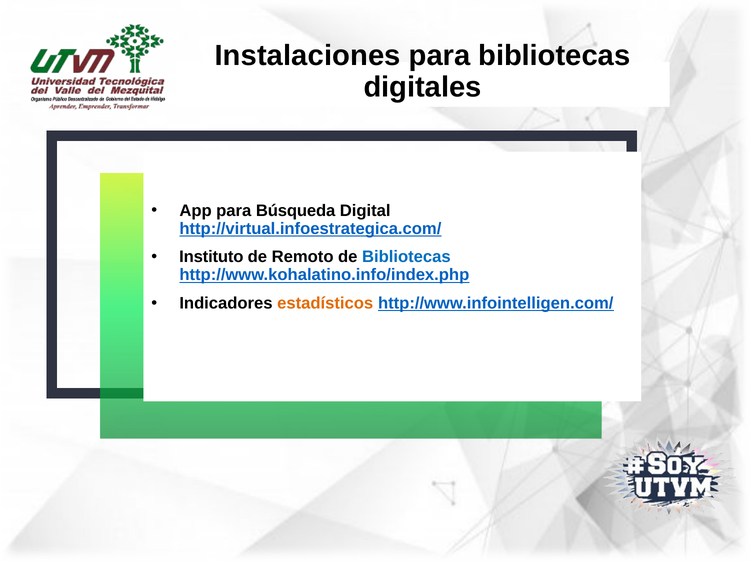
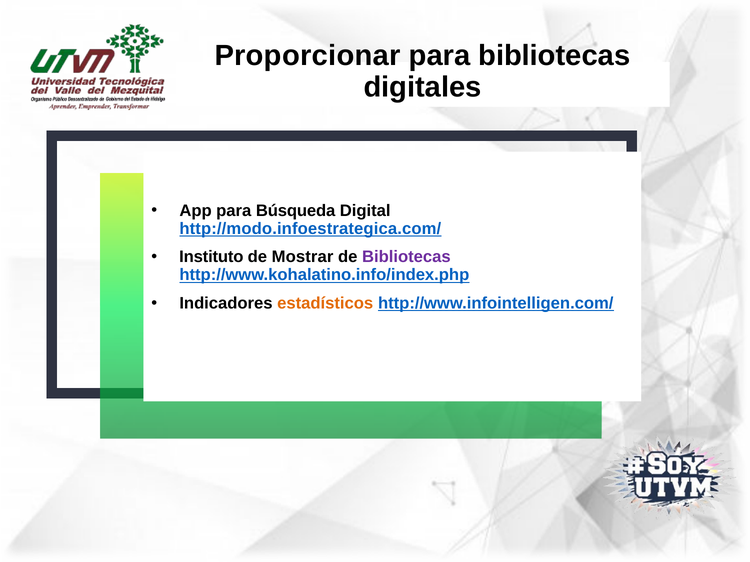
Instalaciones: Instalaciones -> Proporcionar
http://virtual.infoestrategica.com/: http://virtual.infoestrategica.com/ -> http://modo.infoestrategica.com/
Remoto: Remoto -> Mostrar
Bibliotecas at (406, 257) colour: blue -> purple
